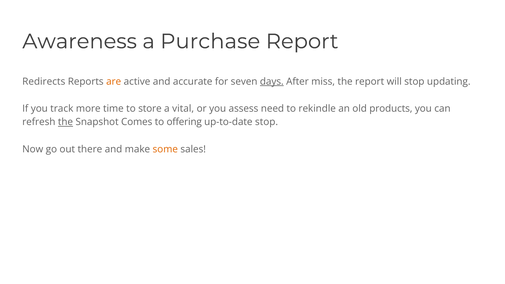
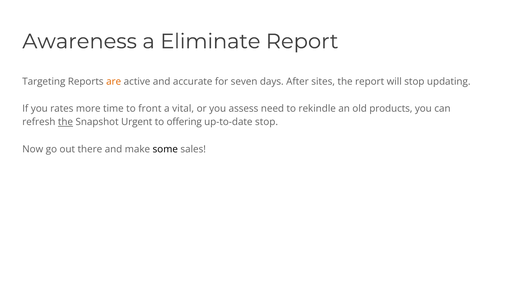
Purchase: Purchase -> Eliminate
Redirects: Redirects -> Targeting
days underline: present -> none
miss: miss -> sites
track: track -> rates
store: store -> front
Comes: Comes -> Urgent
some colour: orange -> black
